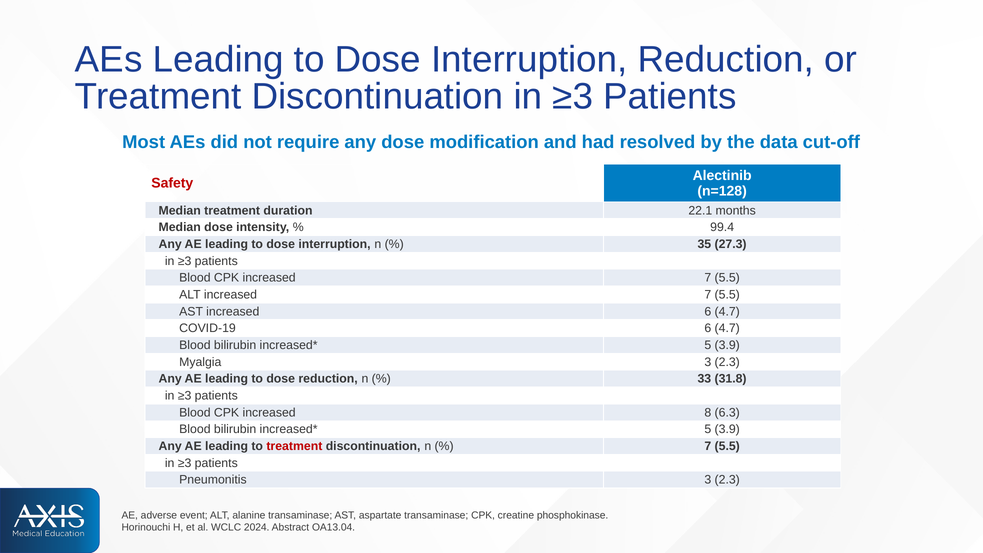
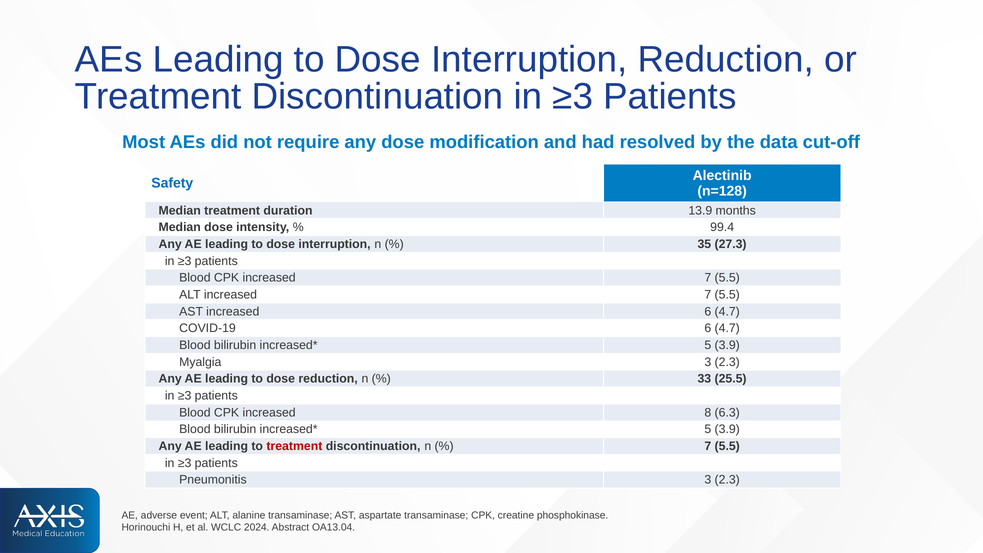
Safety colour: red -> blue
22.1: 22.1 -> 13.9
31.8: 31.8 -> 25.5
